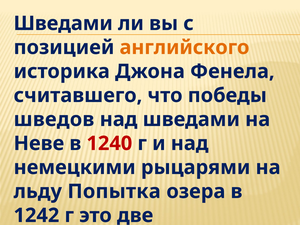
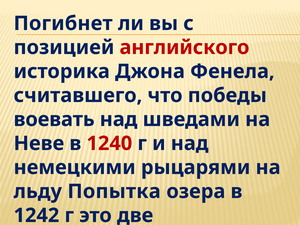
Шведами at (63, 23): Шведами -> Погибнет
английского colour: orange -> red
шведов: шведов -> воевать
